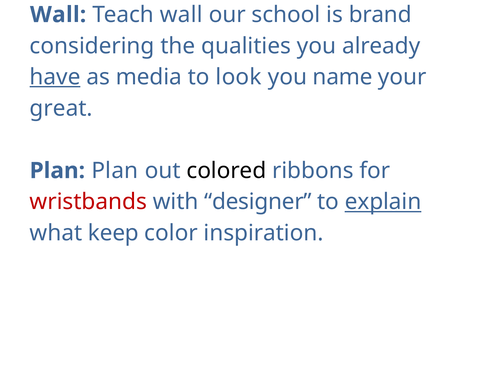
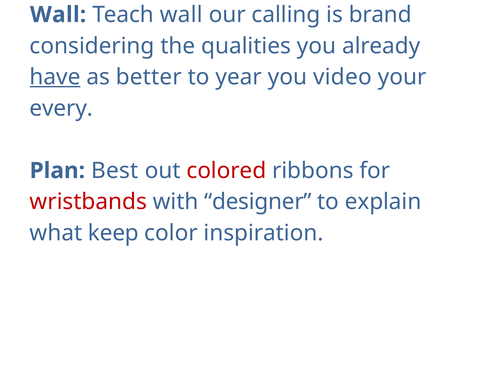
school: school -> calling
media: media -> better
look: look -> year
name: name -> video
great: great -> every
Plan Plan: Plan -> Best
colored colour: black -> red
explain underline: present -> none
